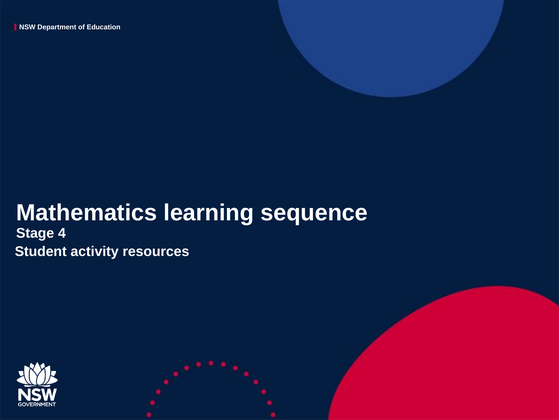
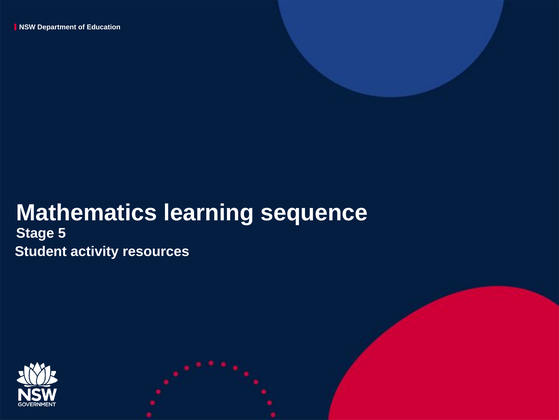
4: 4 -> 5
